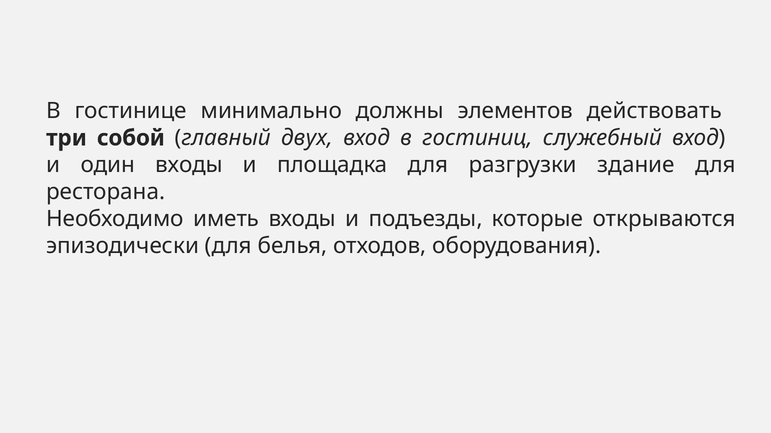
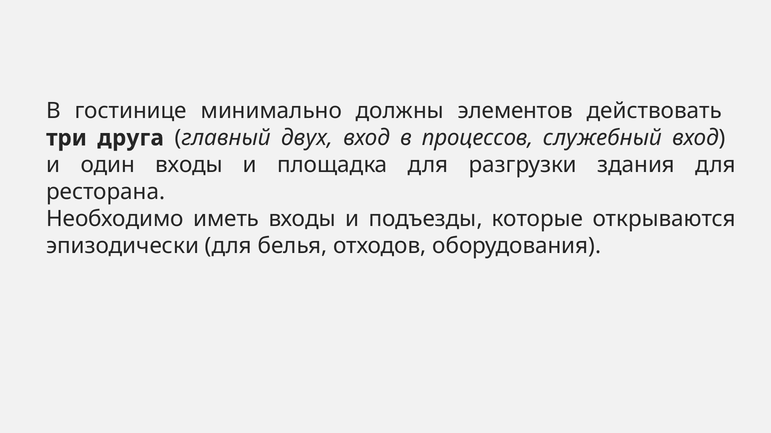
собой: собой -> друга
гостиниц: гостиниц -> процессов
здание: здание -> здания
